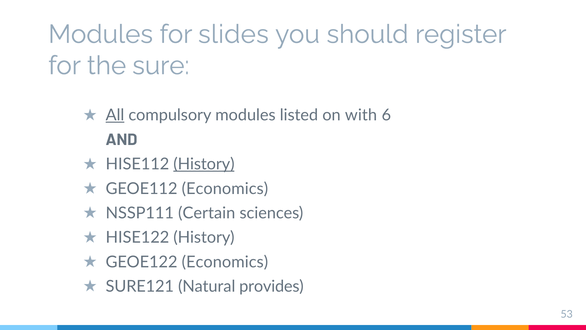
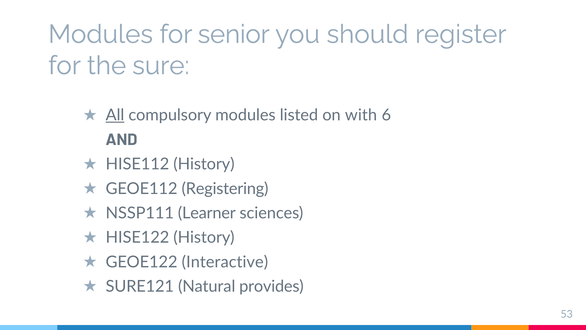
slides: slides -> senior
History at (204, 164) underline: present -> none
GEOE112 Economics: Economics -> Registering
Certain: Certain -> Learner
GEOE122 Economics: Economics -> Interactive
